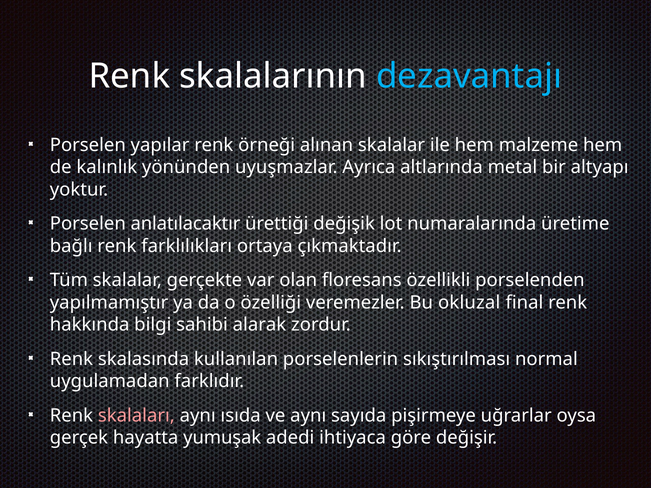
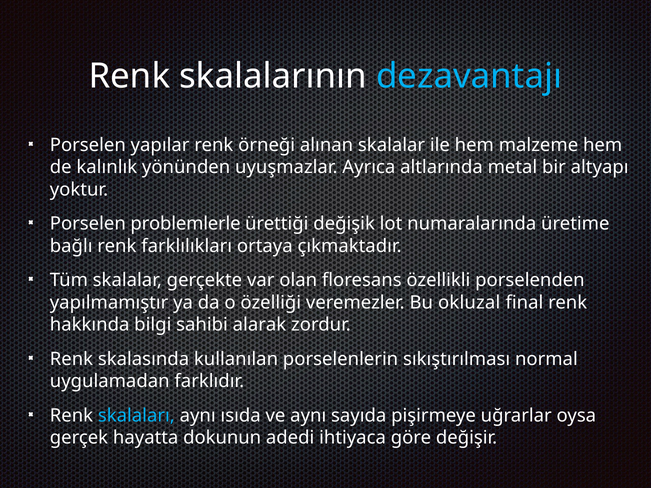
anlatılacaktır: anlatılacaktır -> problemlerle
skalaları colour: pink -> light blue
yumuşak: yumuşak -> dokunun
